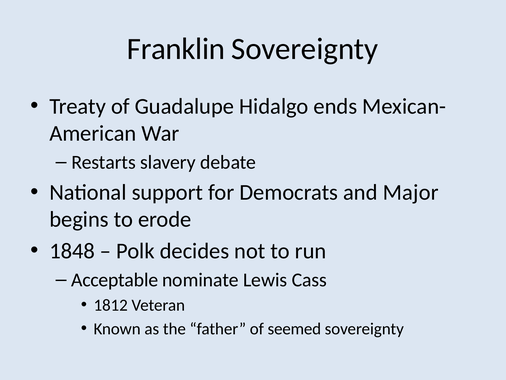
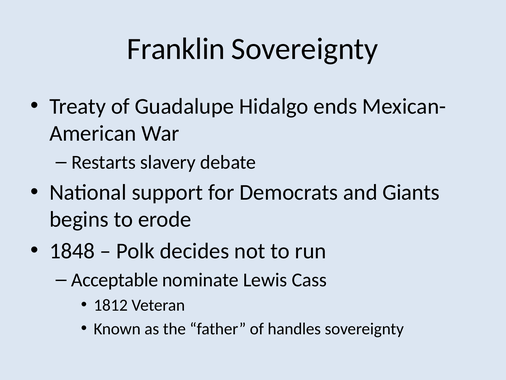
Major: Major -> Giants
seemed: seemed -> handles
